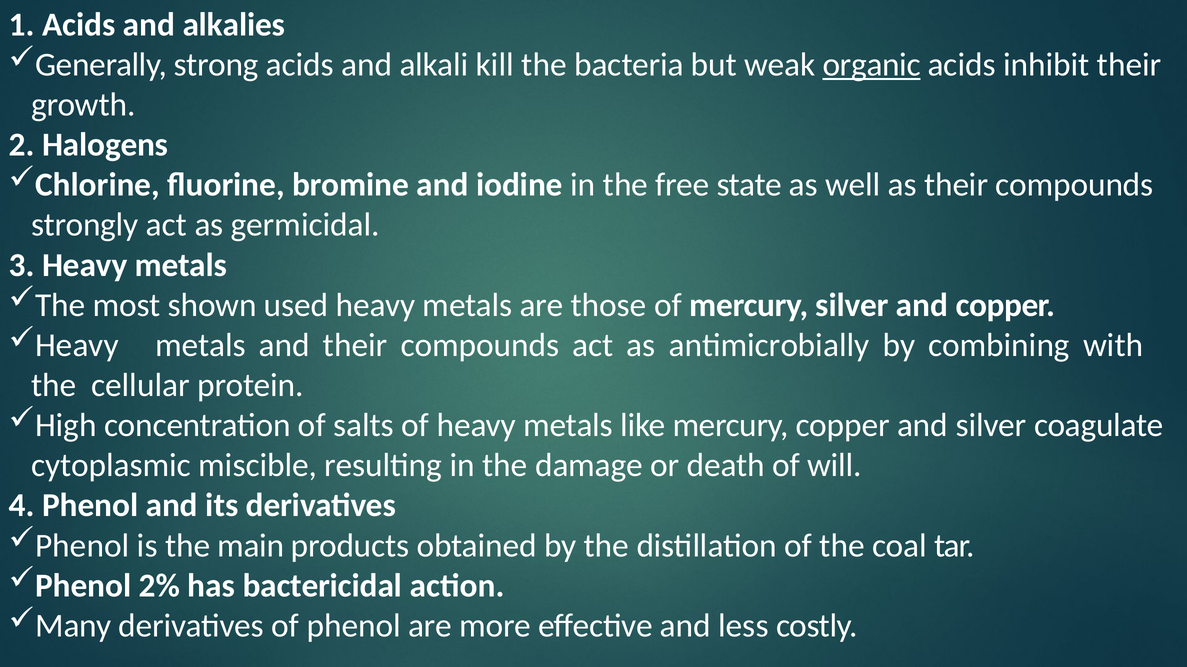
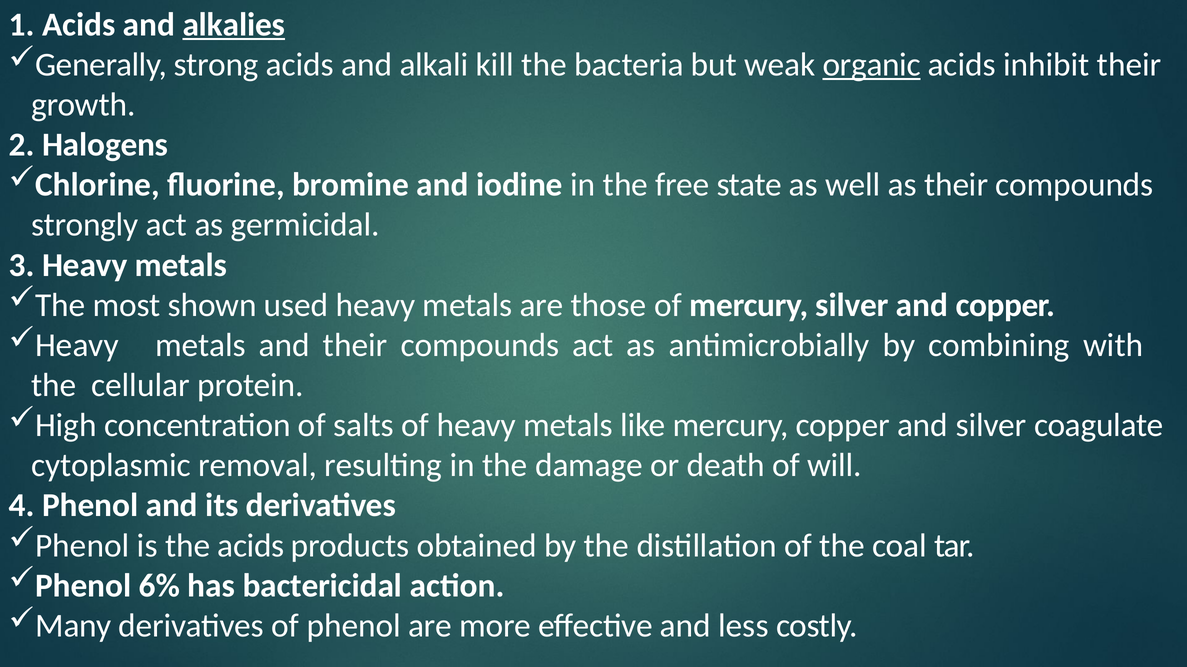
alkalies underline: none -> present
miscible: miscible -> removal
the main: main -> acids
2%: 2% -> 6%
